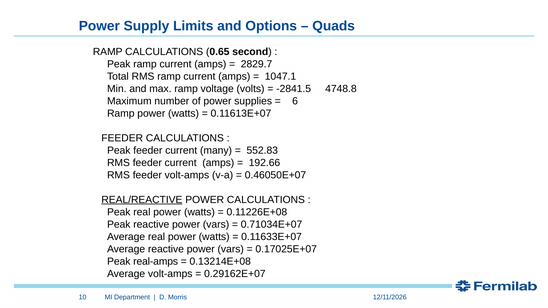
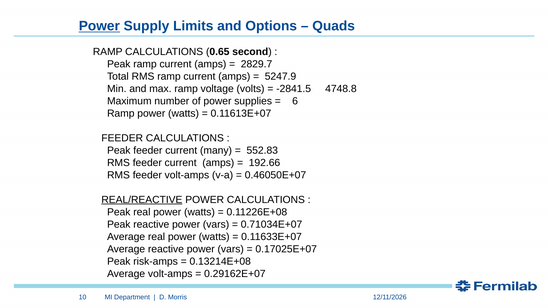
Power at (99, 26) underline: none -> present
1047.1: 1047.1 -> 5247.9
real-amps: real-amps -> risk-amps
